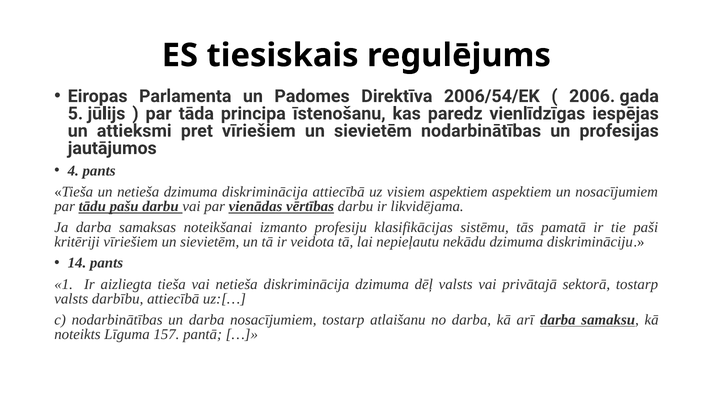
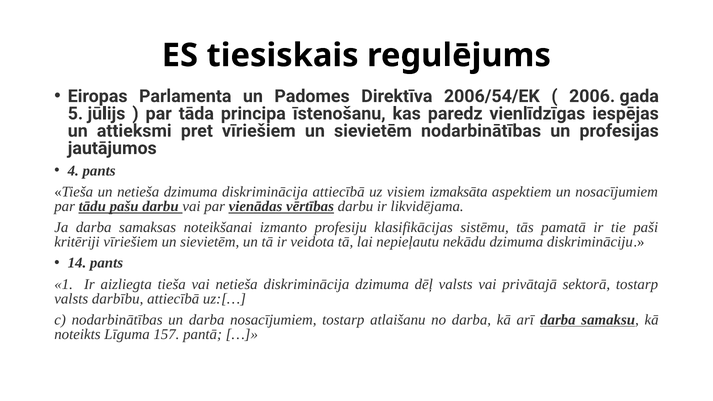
visiem aspektiem: aspektiem -> izmaksāta
